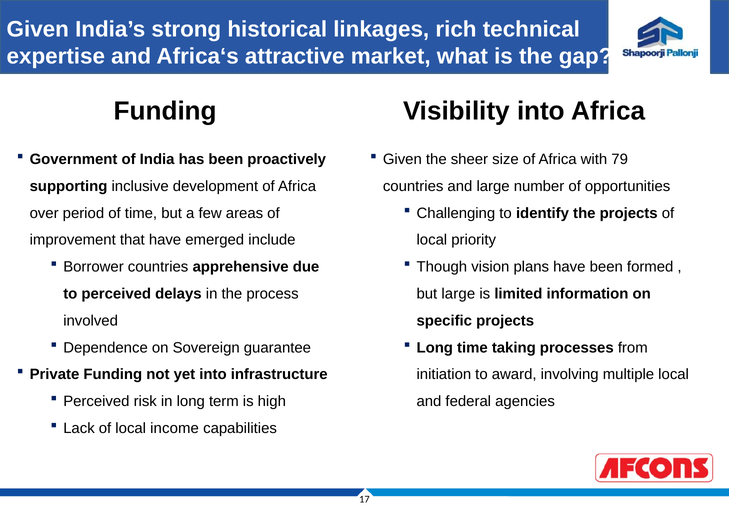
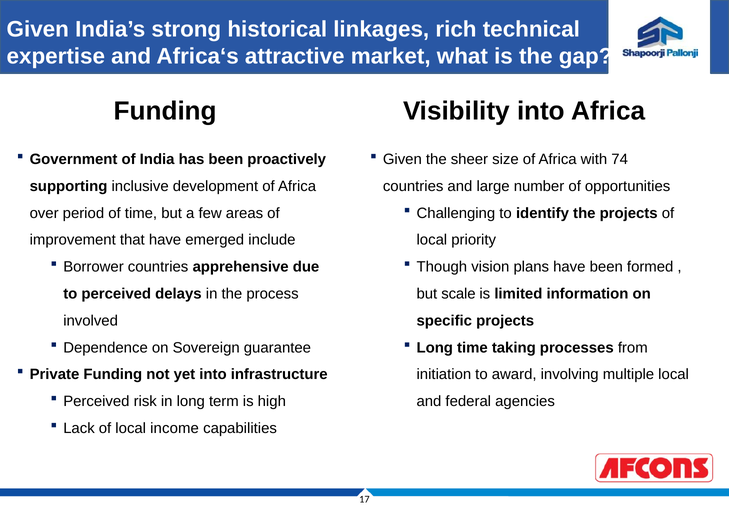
79: 79 -> 74
but large: large -> scale
